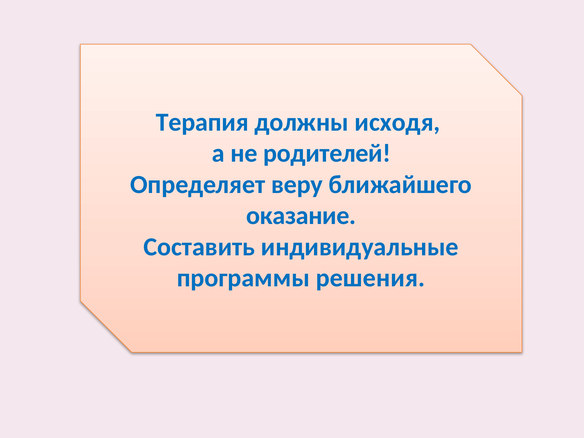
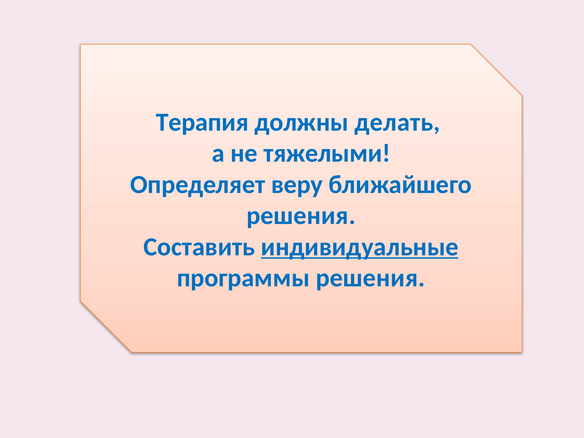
исходя: исходя -> делать
родителей: родителей -> тяжелыми
оказание at (301, 216): оказание -> решения
индивидуальные underline: none -> present
